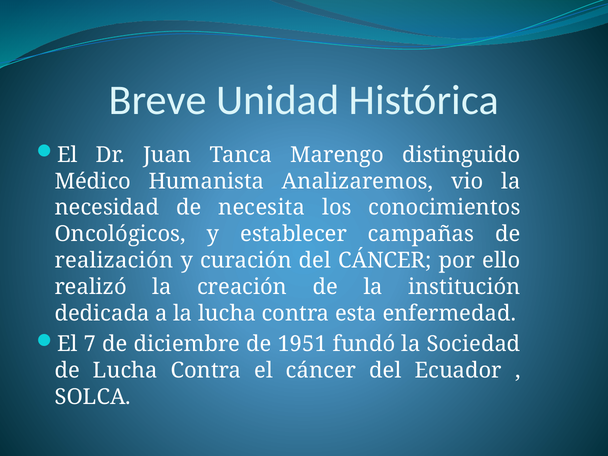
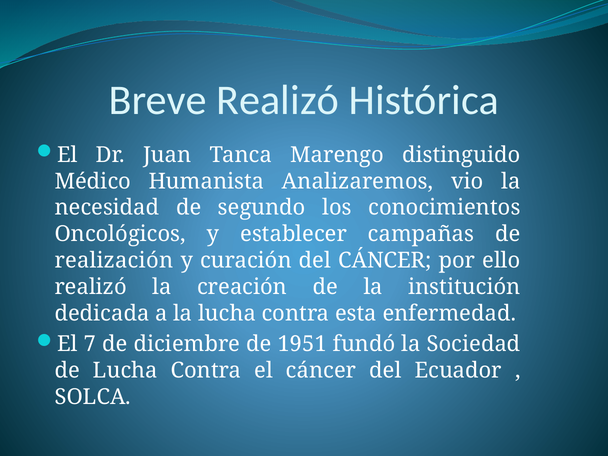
Breve Unidad: Unidad -> Realizó
necesita: necesita -> segundo
